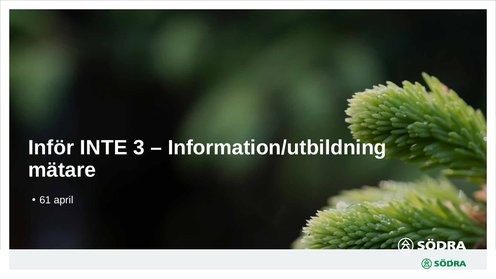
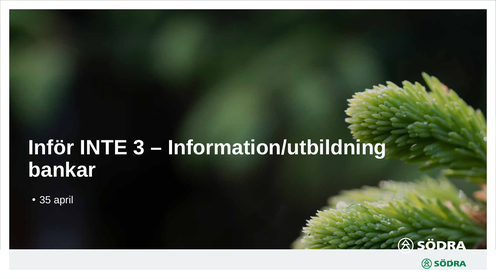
mätare: mätare -> bankar
61: 61 -> 35
